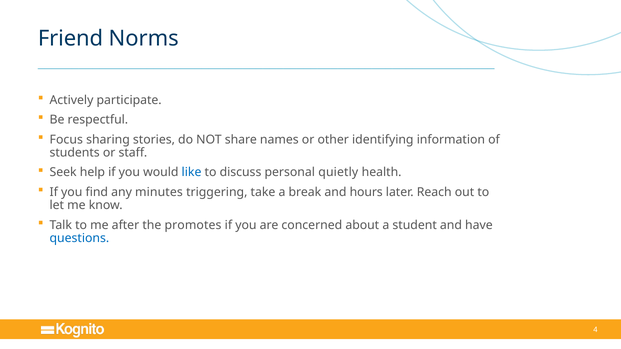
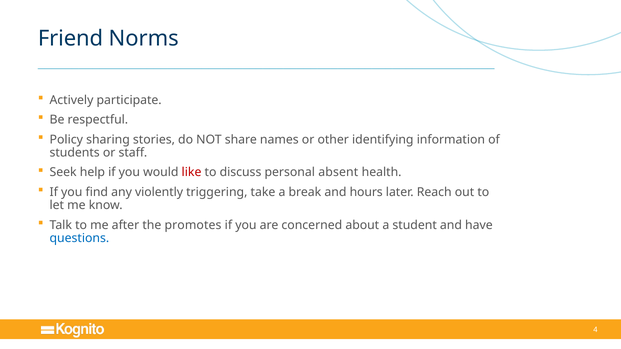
Focus: Focus -> Policy
like colour: blue -> red
quietly: quietly -> absent
minutes: minutes -> violently
